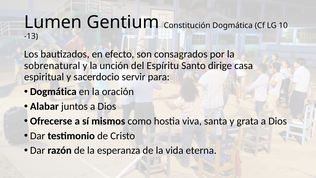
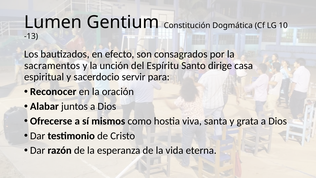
sobrenatural: sobrenatural -> sacramentos
Dogmática at (53, 92): Dogmática -> Reconocer
